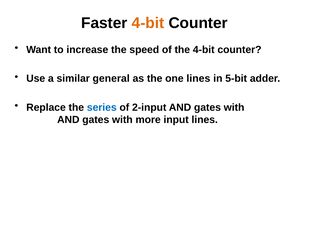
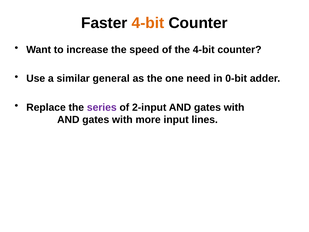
one lines: lines -> need
5-bit: 5-bit -> 0-bit
series colour: blue -> purple
